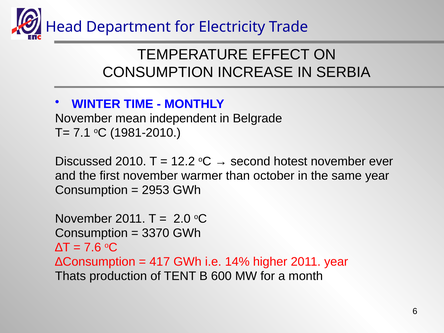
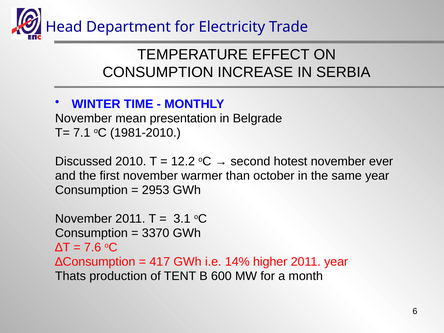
independent: independent -> presentation
2.0: 2.0 -> 3.1
